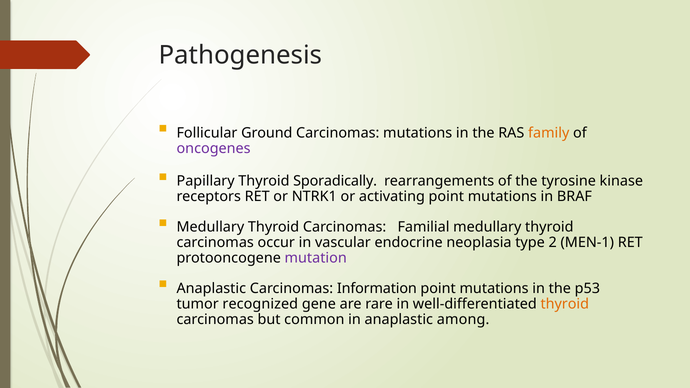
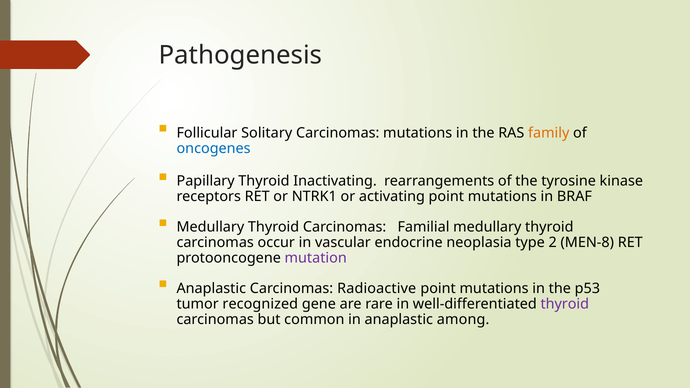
Ground: Ground -> Solitary
oncogenes colour: purple -> blue
Sporadically: Sporadically -> Inactivating
MEN-1: MEN-1 -> MEN-8
Information: Information -> Radioactive
thyroid at (565, 304) colour: orange -> purple
